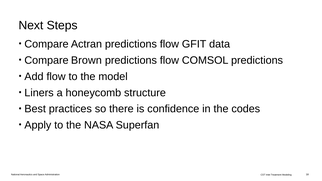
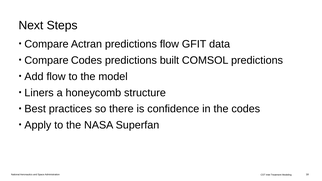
Compare Brown: Brown -> Codes
flow at (169, 60): flow -> built
